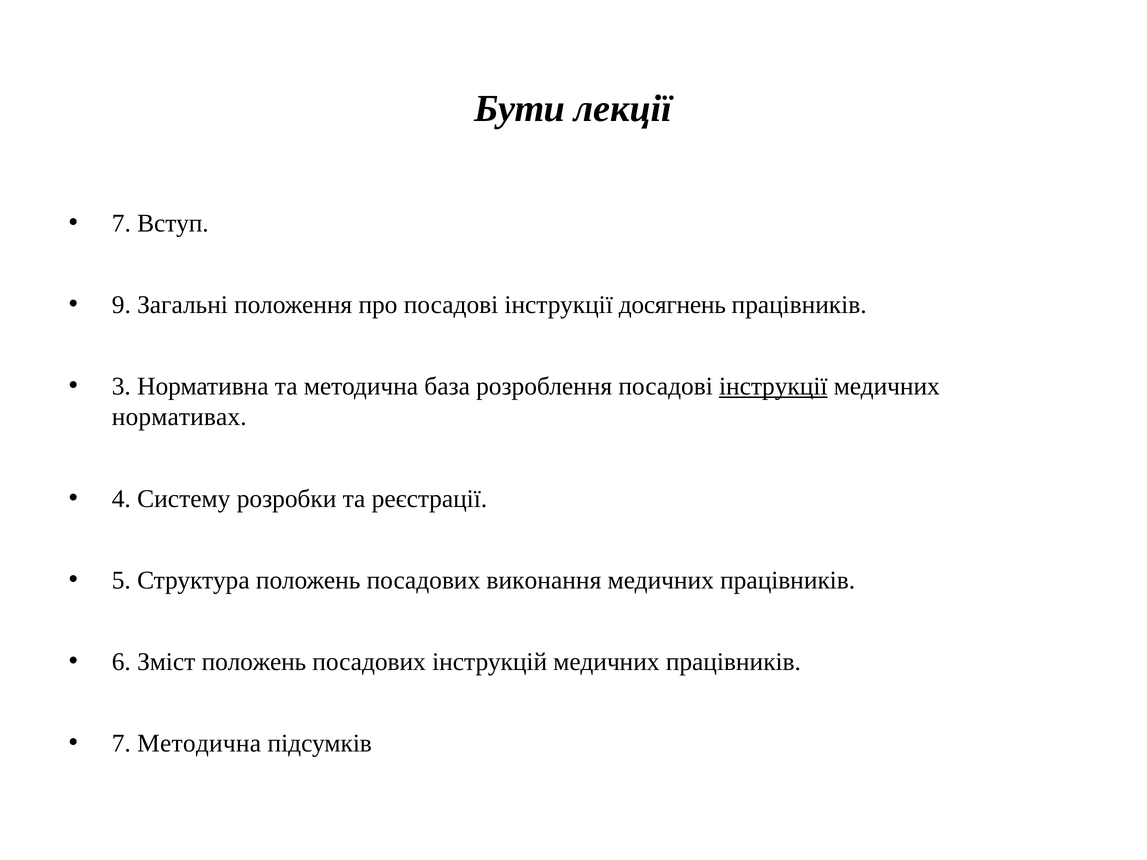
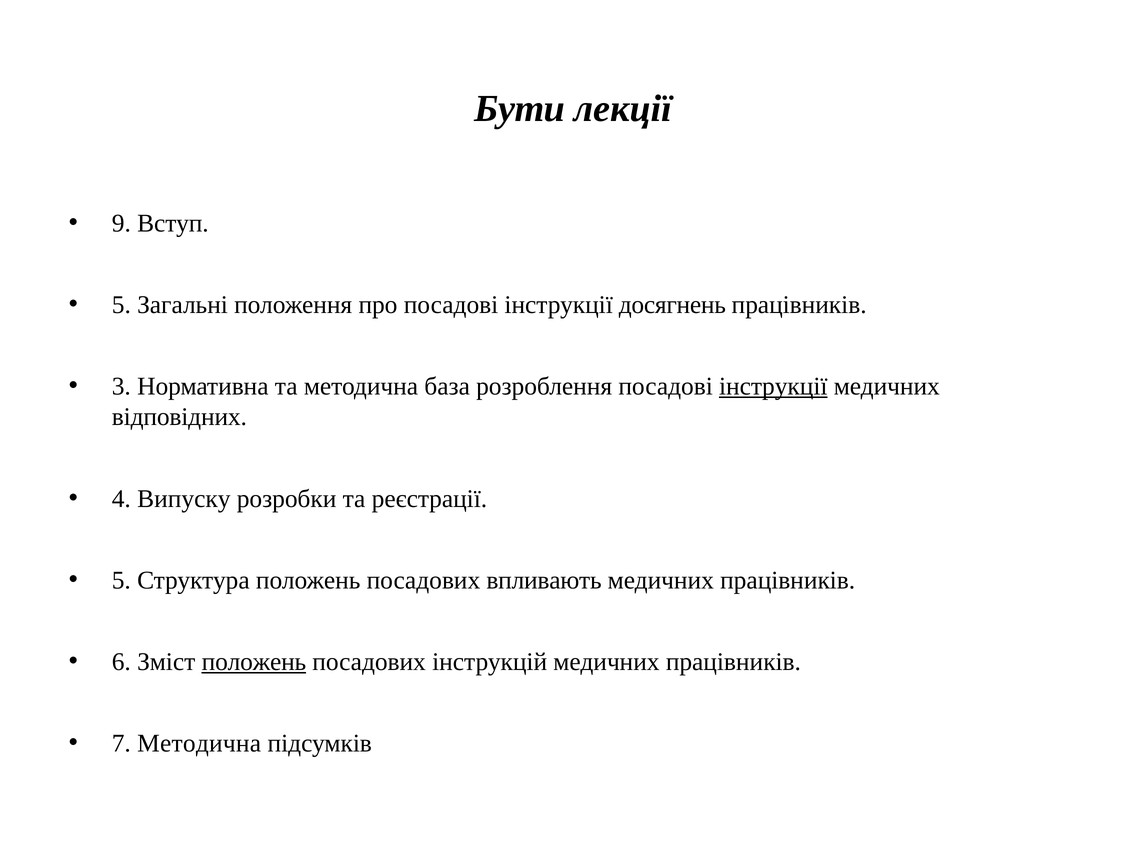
7 at (121, 224): 7 -> 9
9 at (121, 305): 9 -> 5
нормативах: нормативах -> вiдповiдних
Систему: Систему -> Випуску
виконання: виконання -> впливають
положень at (254, 662) underline: none -> present
